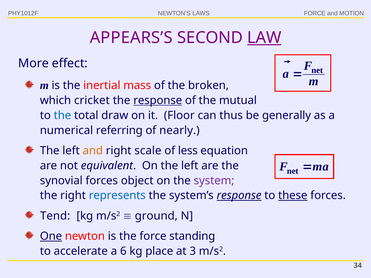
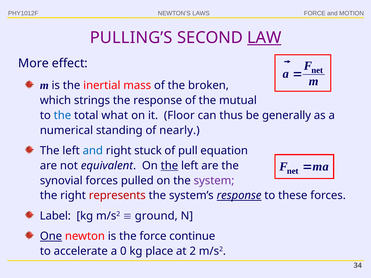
APPEARS’S: APPEARS’S -> PULLING’S
cricket: cricket -> strings
response at (158, 101) underline: present -> none
draw: draw -> what
referring: referring -> standing
and at (93, 151) colour: orange -> blue
scale: scale -> stuck
less: less -> pull
the at (169, 166) underline: none -> present
object: object -> pulled
represents colour: blue -> red
these underline: present -> none
Tend: Tend -> Label
standing: standing -> continue
6: 6 -> 0
3: 3 -> 2
